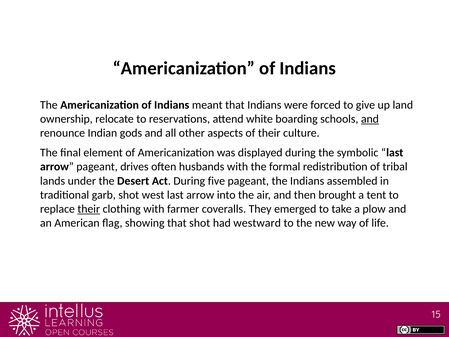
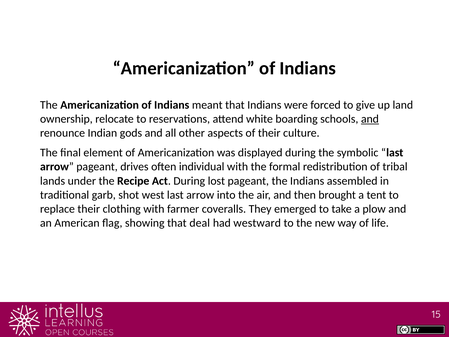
husbands: husbands -> individual
Desert: Desert -> Recipe
five: five -> lost
their at (89, 209) underline: present -> none
that shot: shot -> deal
